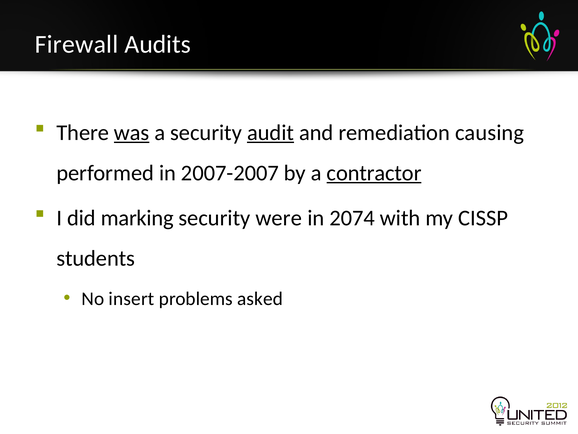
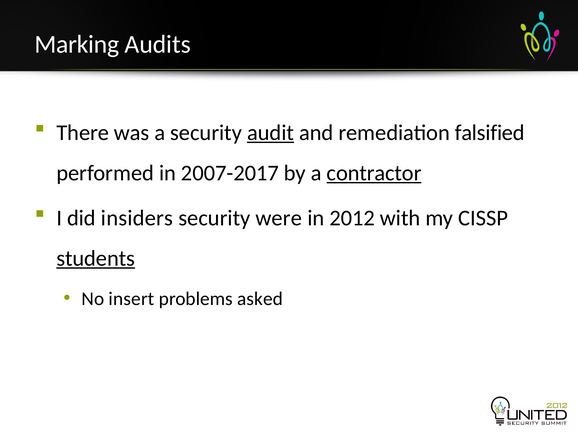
Firewall: Firewall -> Marking
was underline: present -> none
causing: causing -> falsified
2007-2007: 2007-2007 -> 2007-2017
marking: marking -> insiders
2074: 2074 -> 2012
students underline: none -> present
